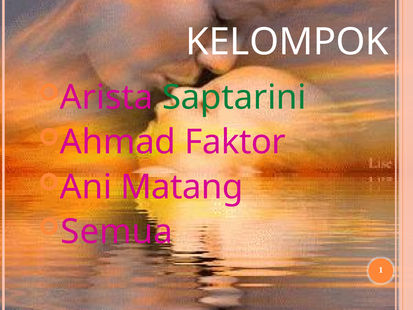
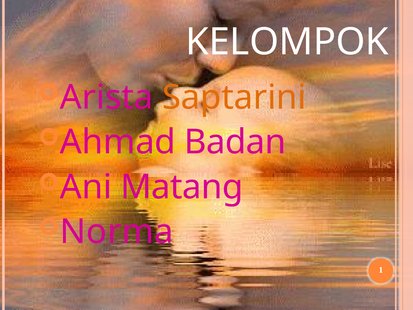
Saptarini colour: green -> orange
Faktor: Faktor -> Badan
Semua: Semua -> Norma
